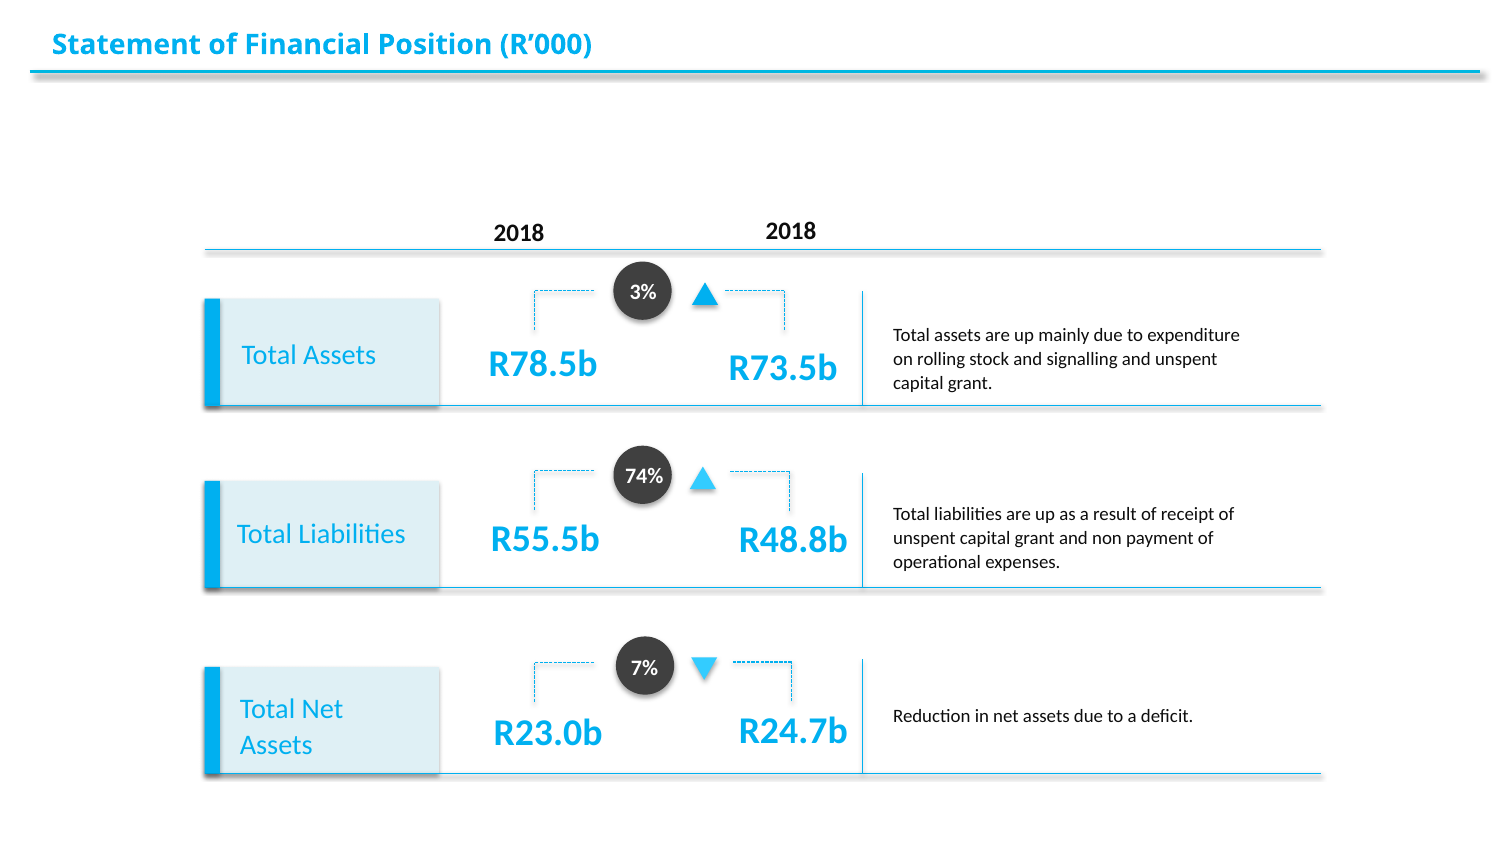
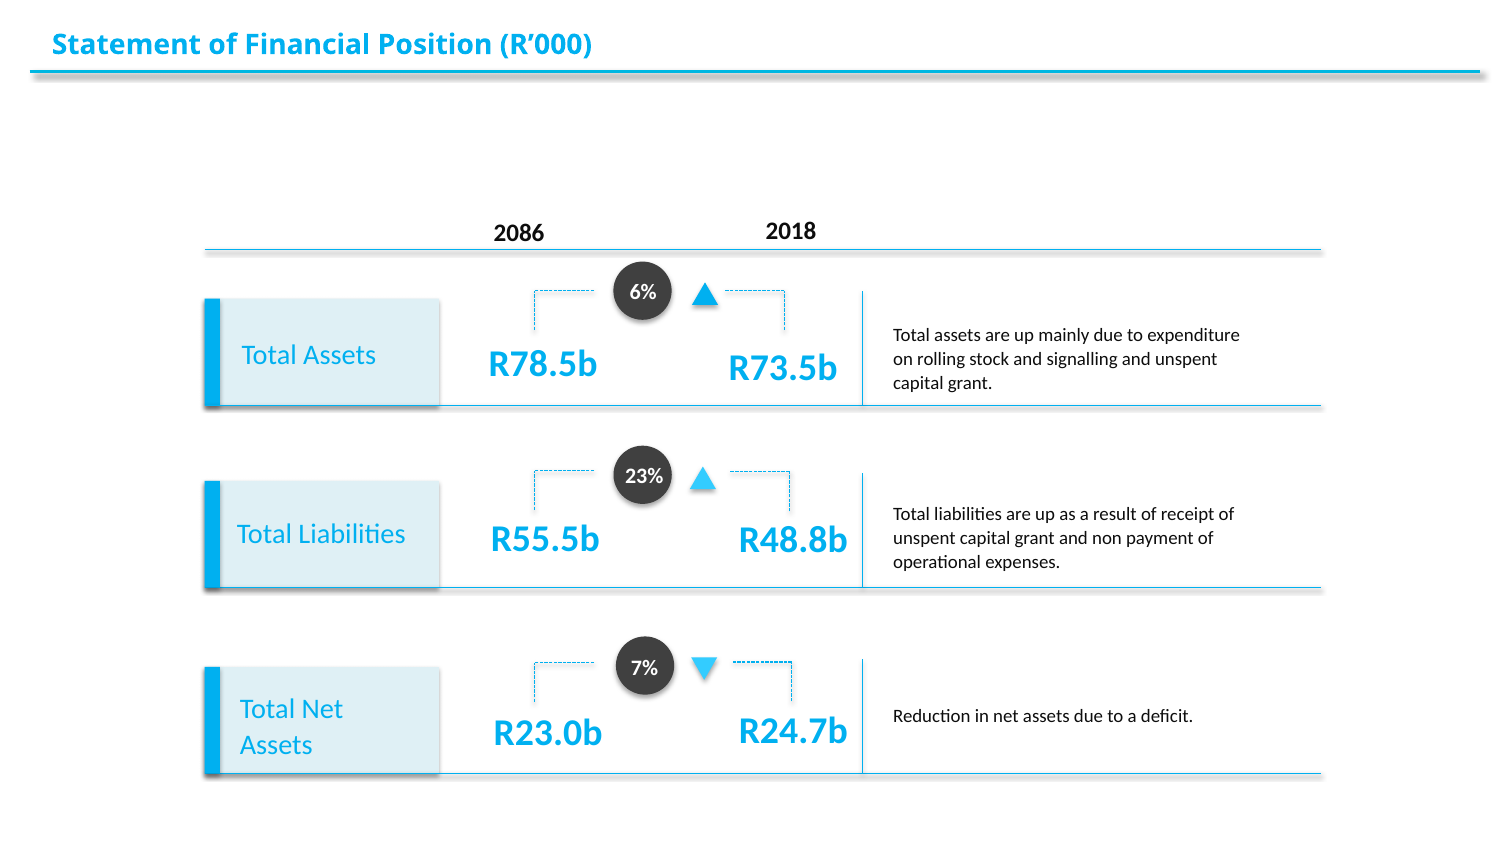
2018 at (519, 233): 2018 -> 2086
3%: 3% -> 6%
74%: 74% -> 23%
